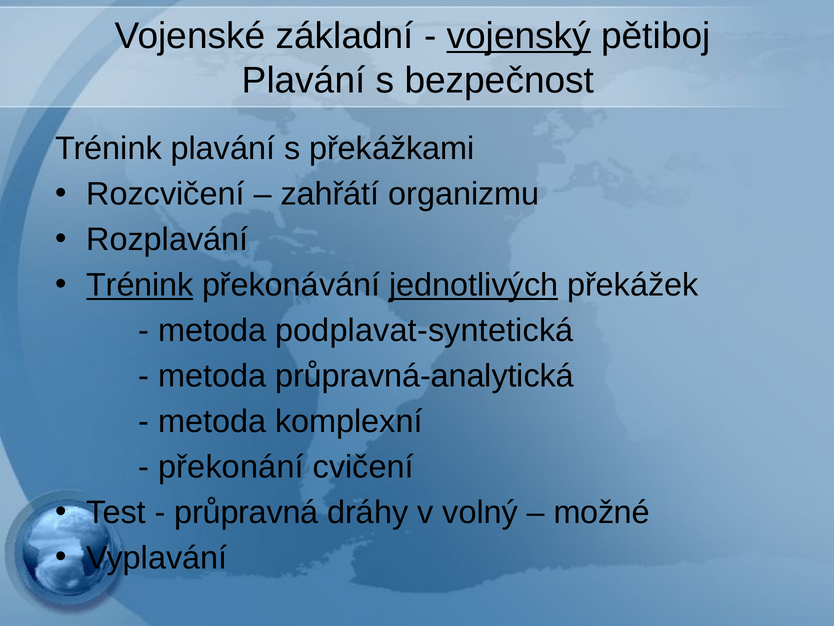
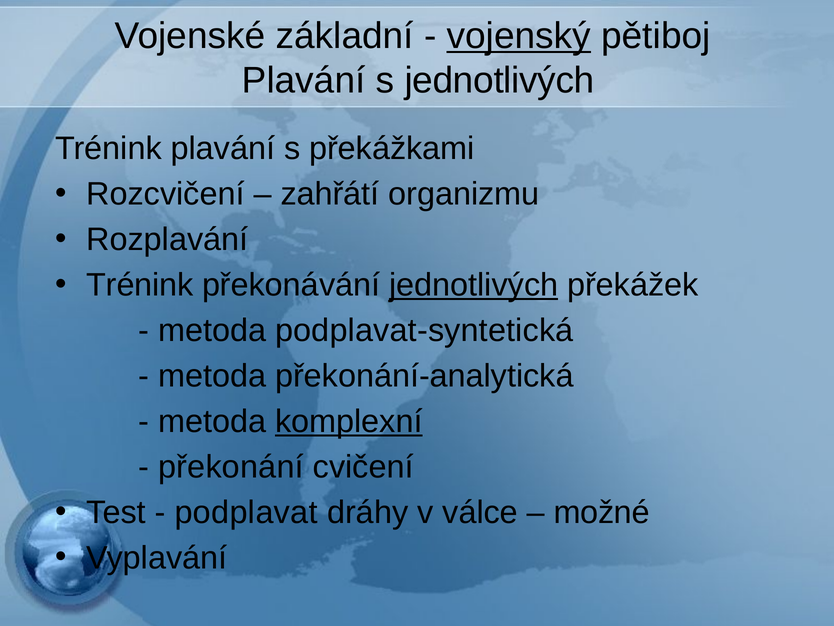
s bezpečnost: bezpečnost -> jednotlivých
Trénink at (140, 285) underline: present -> none
průpravná-analytická: průpravná-analytická -> překonání-analytická
komplexní underline: none -> present
průpravná: průpravná -> podplavat
volný: volný -> válce
